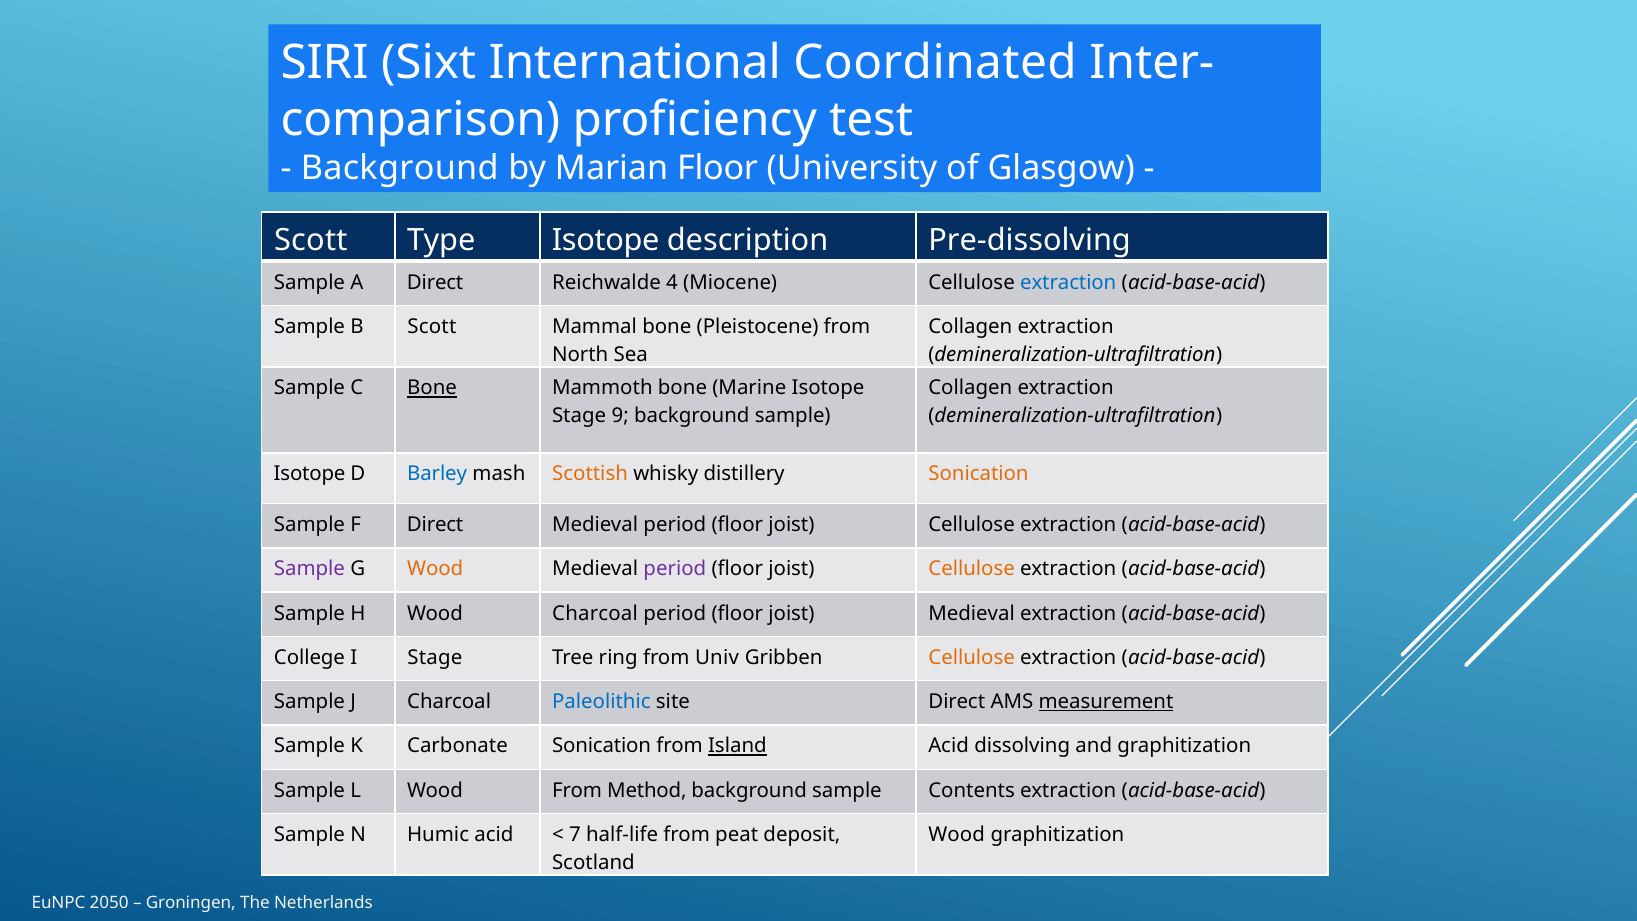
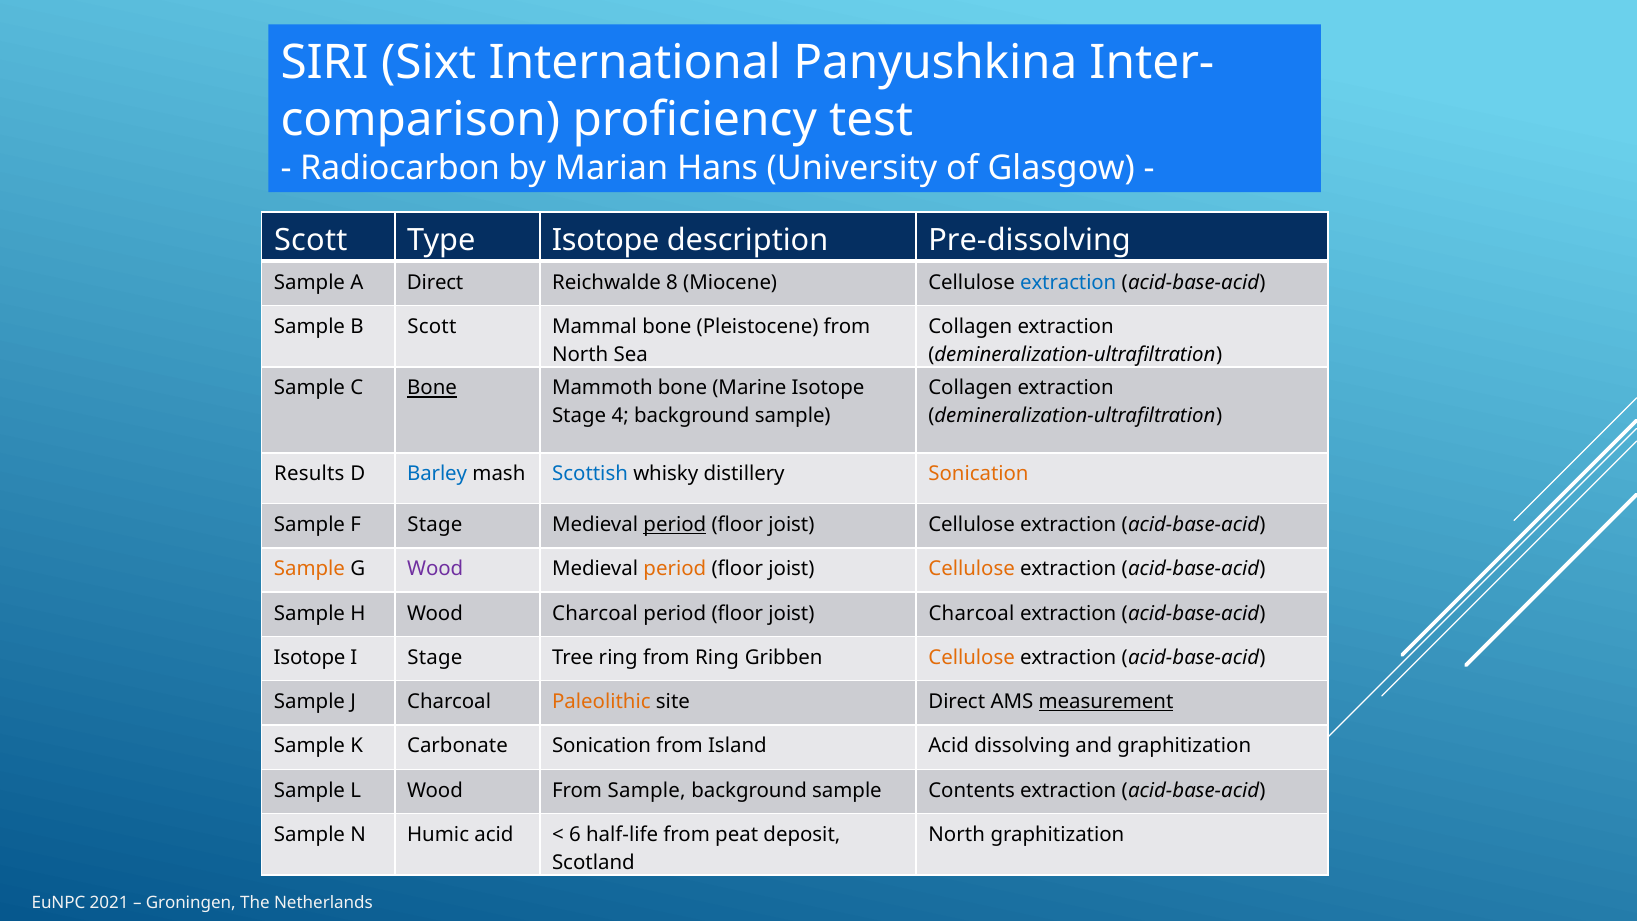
Coordinated: Coordinated -> Panyushkina
Background at (400, 168): Background -> Radiocarbon
Marian Floor: Floor -> Hans
4: 4 -> 8
9: 9 -> 4
Isotope at (310, 474): Isotope -> Results
Scottish colour: orange -> blue
F Direct: Direct -> Stage
period at (675, 525) underline: none -> present
Sample at (309, 569) colour: purple -> orange
Wood at (435, 569) colour: orange -> purple
period at (675, 569) colour: purple -> orange
joist Medieval: Medieval -> Charcoal
College at (310, 658): College -> Isotope
from Univ: Univ -> Ring
Paleolithic colour: blue -> orange
Island underline: present -> none
From Method: Method -> Sample
7: 7 -> 6
Wood at (957, 835): Wood -> North
2050: 2050 -> 2021
